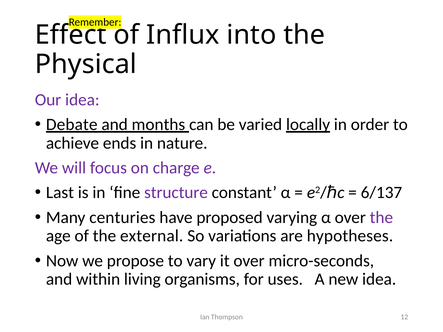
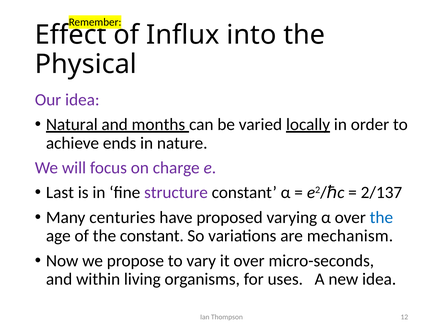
Debate: Debate -> Natural
6/137: 6/137 -> 2/137
the at (381, 218) colour: purple -> blue
the external: external -> constant
hypotheses: hypotheses -> mechanism
